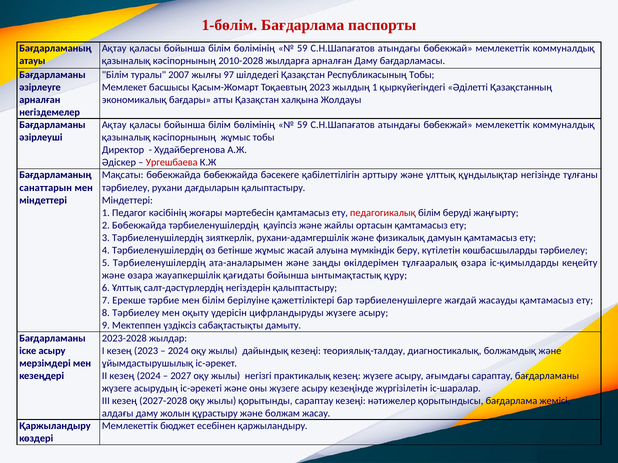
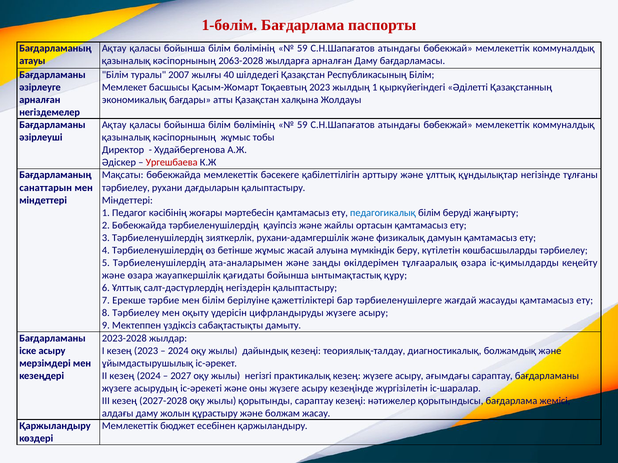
2010-2028: 2010-2028 -> 2063-2028
97: 97 -> 40
Республикасының Тобы: Тобы -> Білім
бөбекжайда бөбекжайда: бөбекжайда -> мемлекеттік
педагогикалық colour: red -> blue
